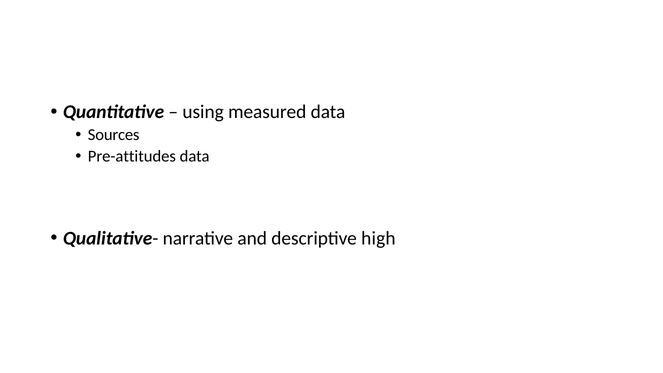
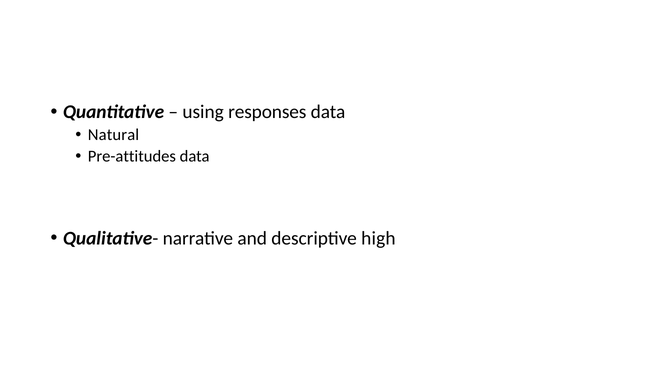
measured: measured -> responses
Sources: Sources -> Natural
